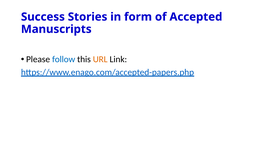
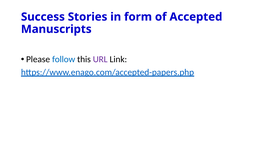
URL colour: orange -> purple
